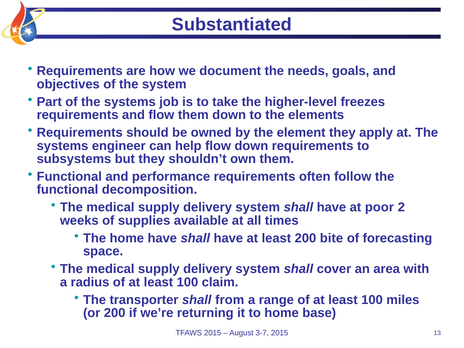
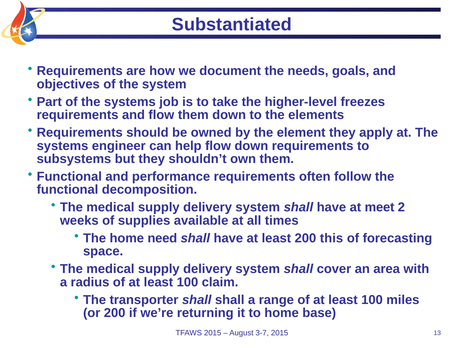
poor: poor -> meet
home have: have -> need
bite: bite -> this
shall from: from -> shall
